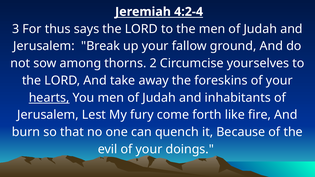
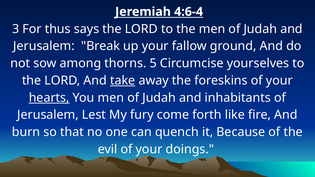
4:2-4: 4:2-4 -> 4:6-4
2: 2 -> 5
take underline: none -> present
